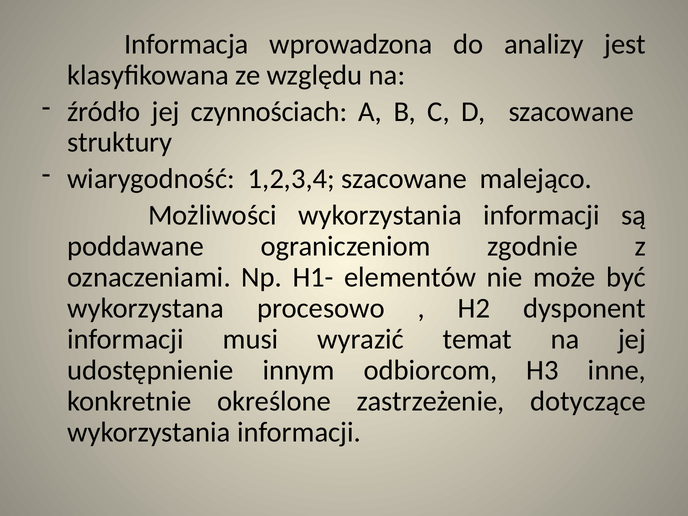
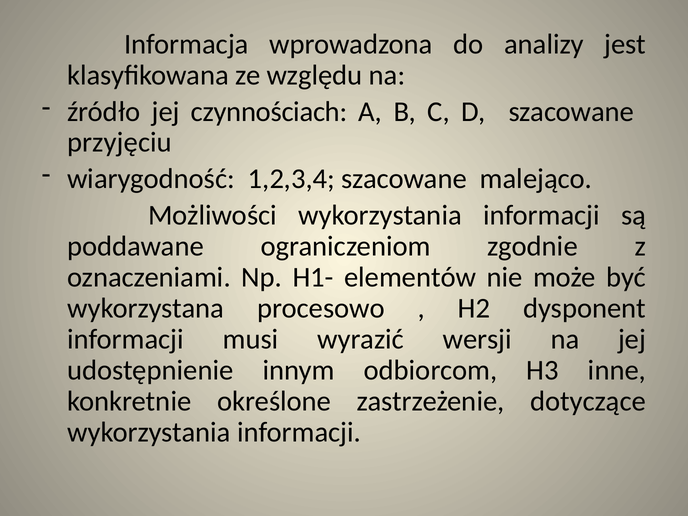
struktury: struktury -> przyjęciu
temat: temat -> wersji
